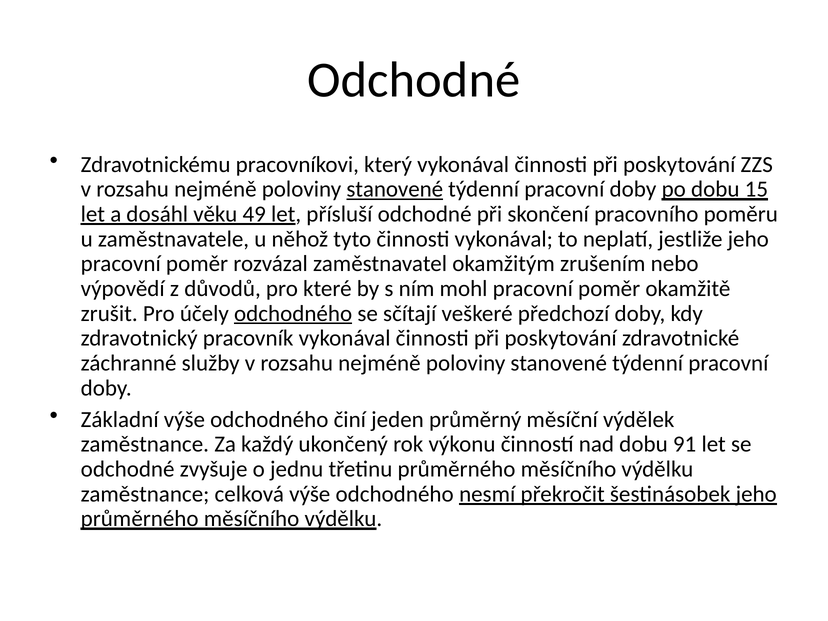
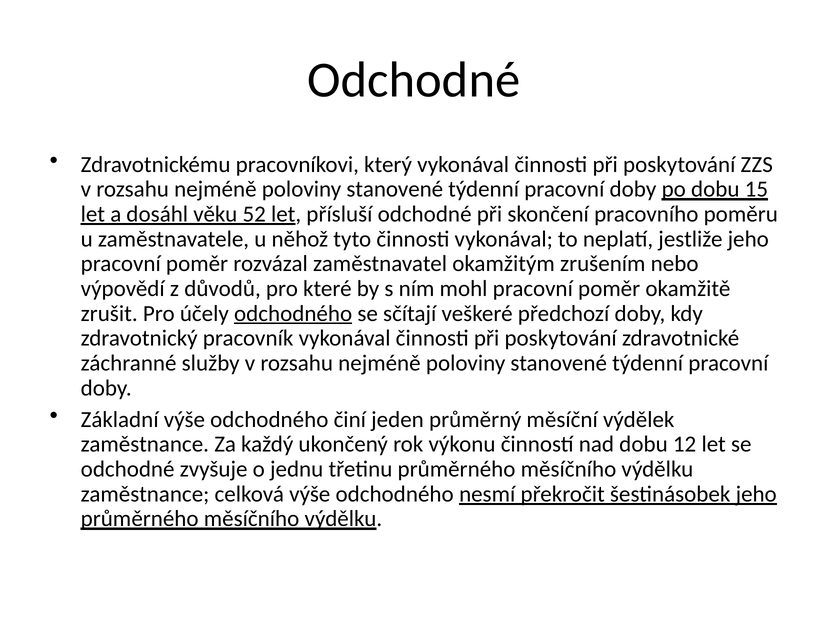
stanovené at (395, 189) underline: present -> none
49: 49 -> 52
91: 91 -> 12
